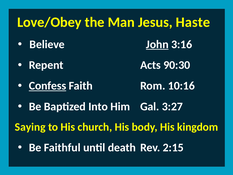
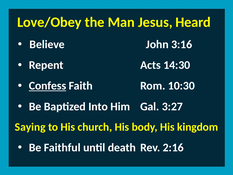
Haste: Haste -> Heard
John underline: present -> none
90:30: 90:30 -> 14:30
10:16: 10:16 -> 10:30
2:15: 2:15 -> 2:16
